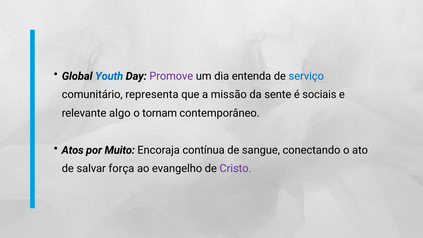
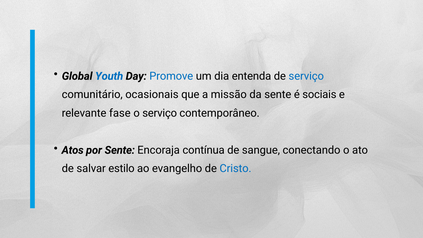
Promove colour: purple -> blue
representa: representa -> ocasionais
algo: algo -> fase
o tornam: tornam -> serviço
por Muito: Muito -> Sente
força: força -> estilo
Cristo colour: purple -> blue
